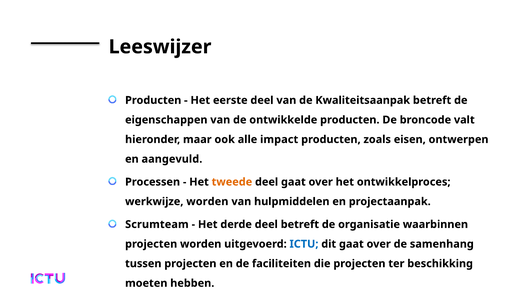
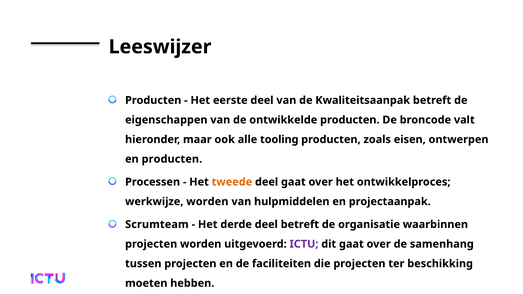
impact: impact -> tooling
en aangevuld: aangevuld -> producten
ICTU colour: blue -> purple
